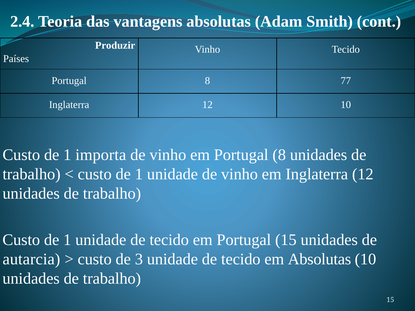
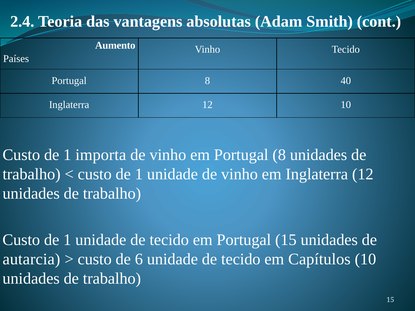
Produzir: Produzir -> Aumento
77: 77 -> 40
3: 3 -> 6
em Absolutas: Absolutas -> Capítulos
